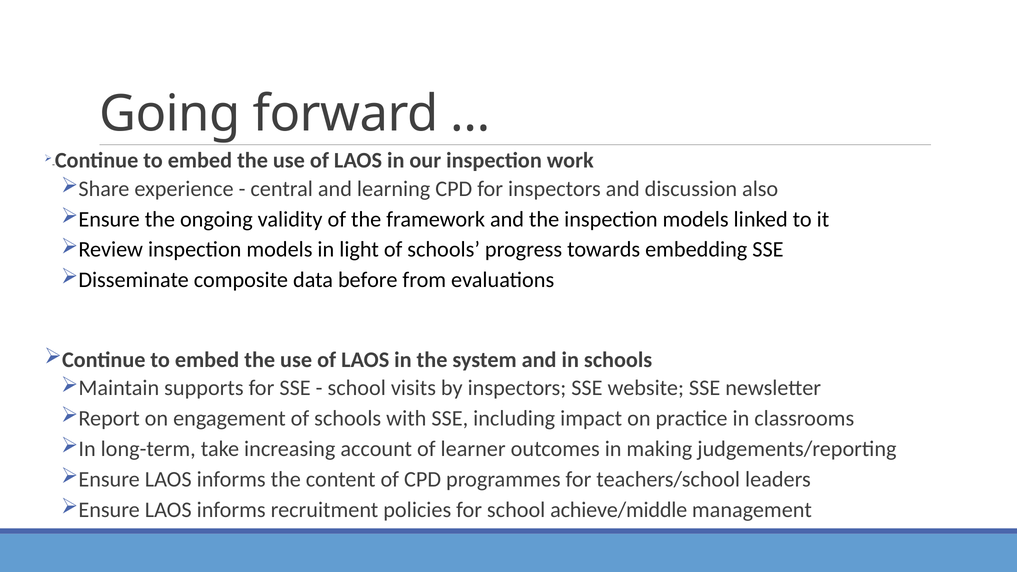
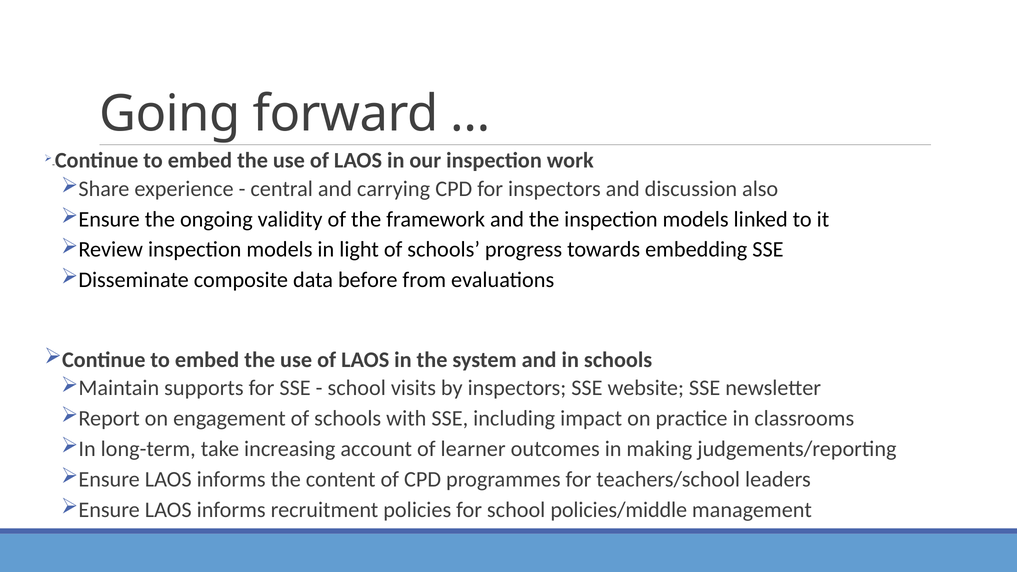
learning: learning -> carrying
achieve/middle: achieve/middle -> policies/middle
